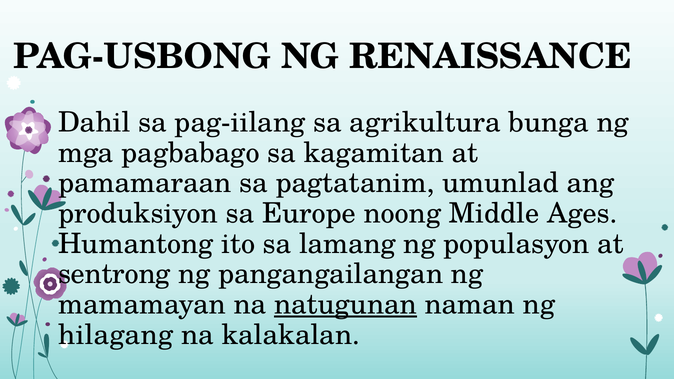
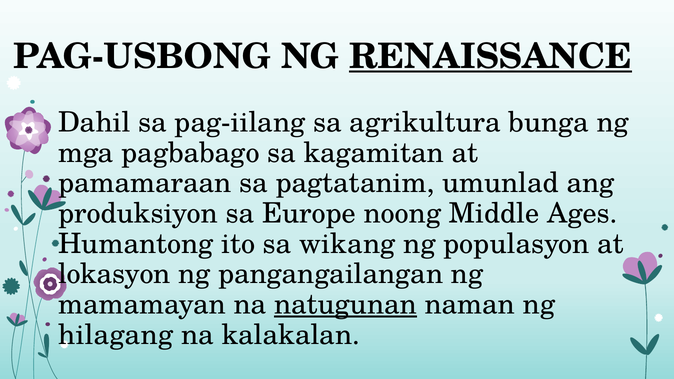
RENAISSANCE underline: none -> present
lamang: lamang -> wikang
sentrong: sentrong -> lokasyon
